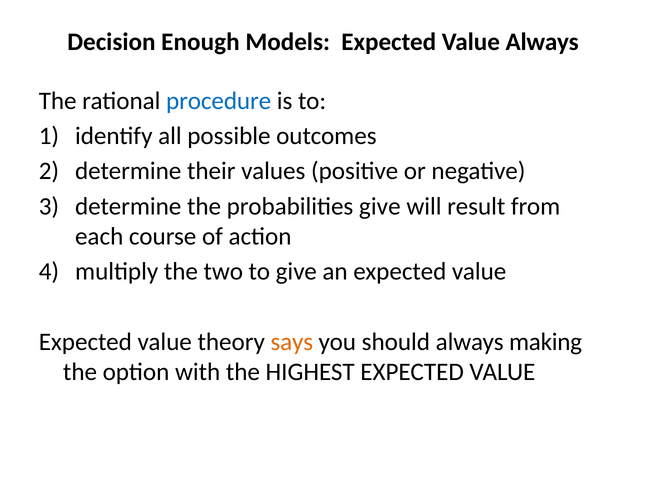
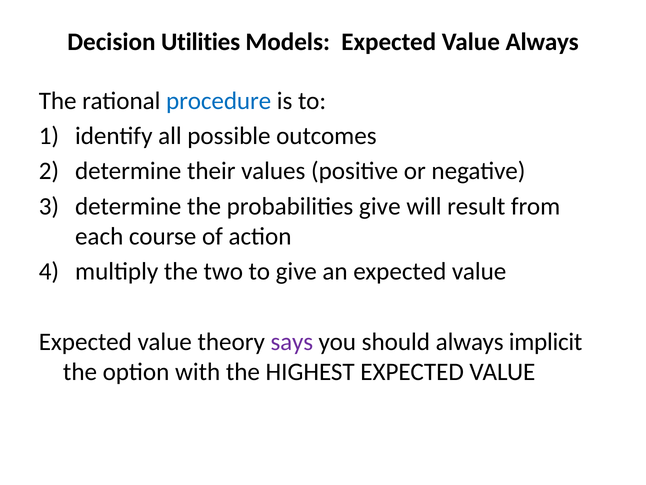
Enough: Enough -> Utilities
says colour: orange -> purple
making: making -> implicit
